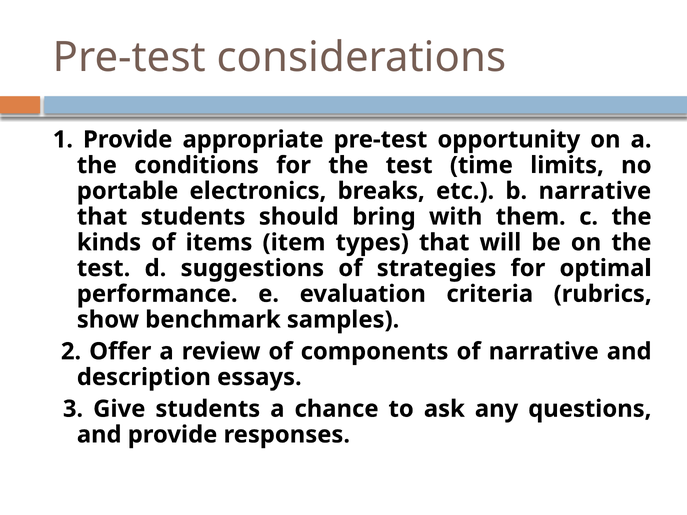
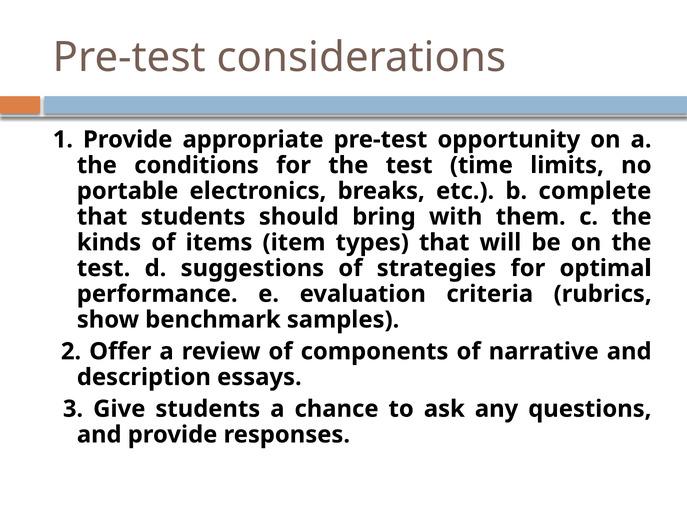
b narrative: narrative -> complete
